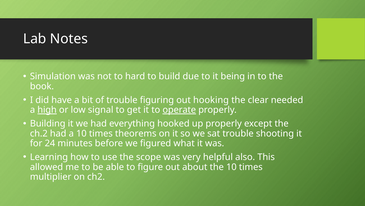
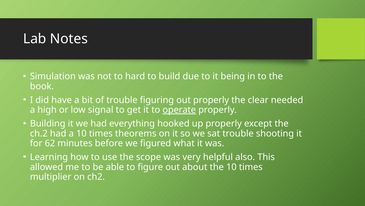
out hooking: hooking -> properly
high underline: present -> none
24: 24 -> 62
